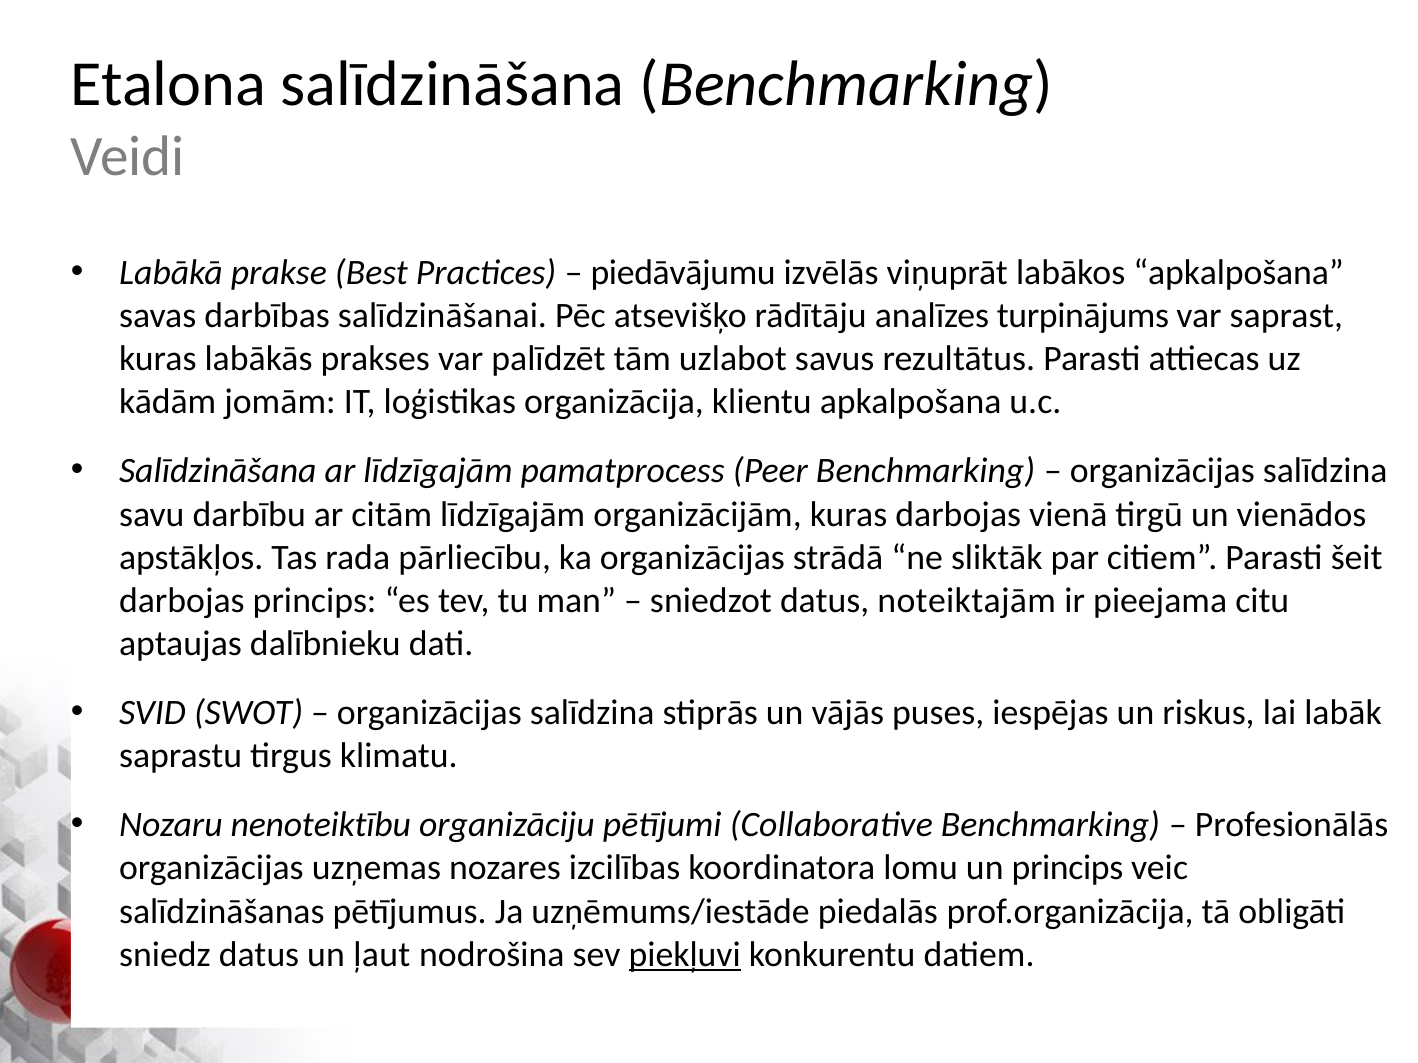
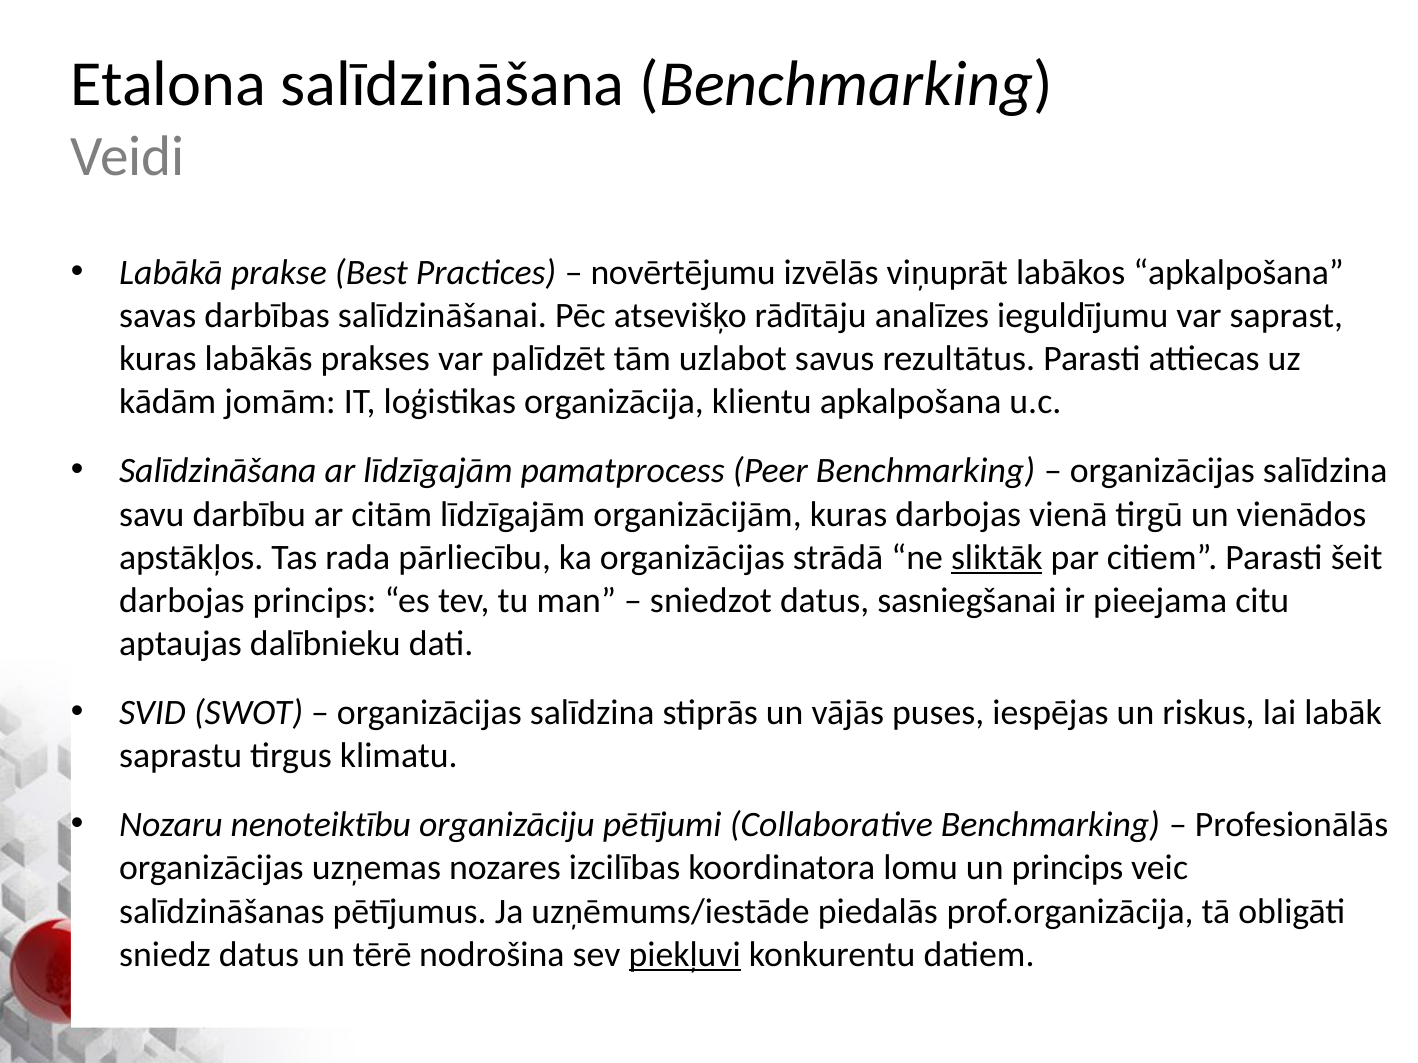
piedāvājumu: piedāvājumu -> novērtējumu
turpinājums: turpinājums -> ieguldījumu
sliktāk underline: none -> present
noteiktajām: noteiktajām -> sasniegšanai
ļaut: ļaut -> tērē
